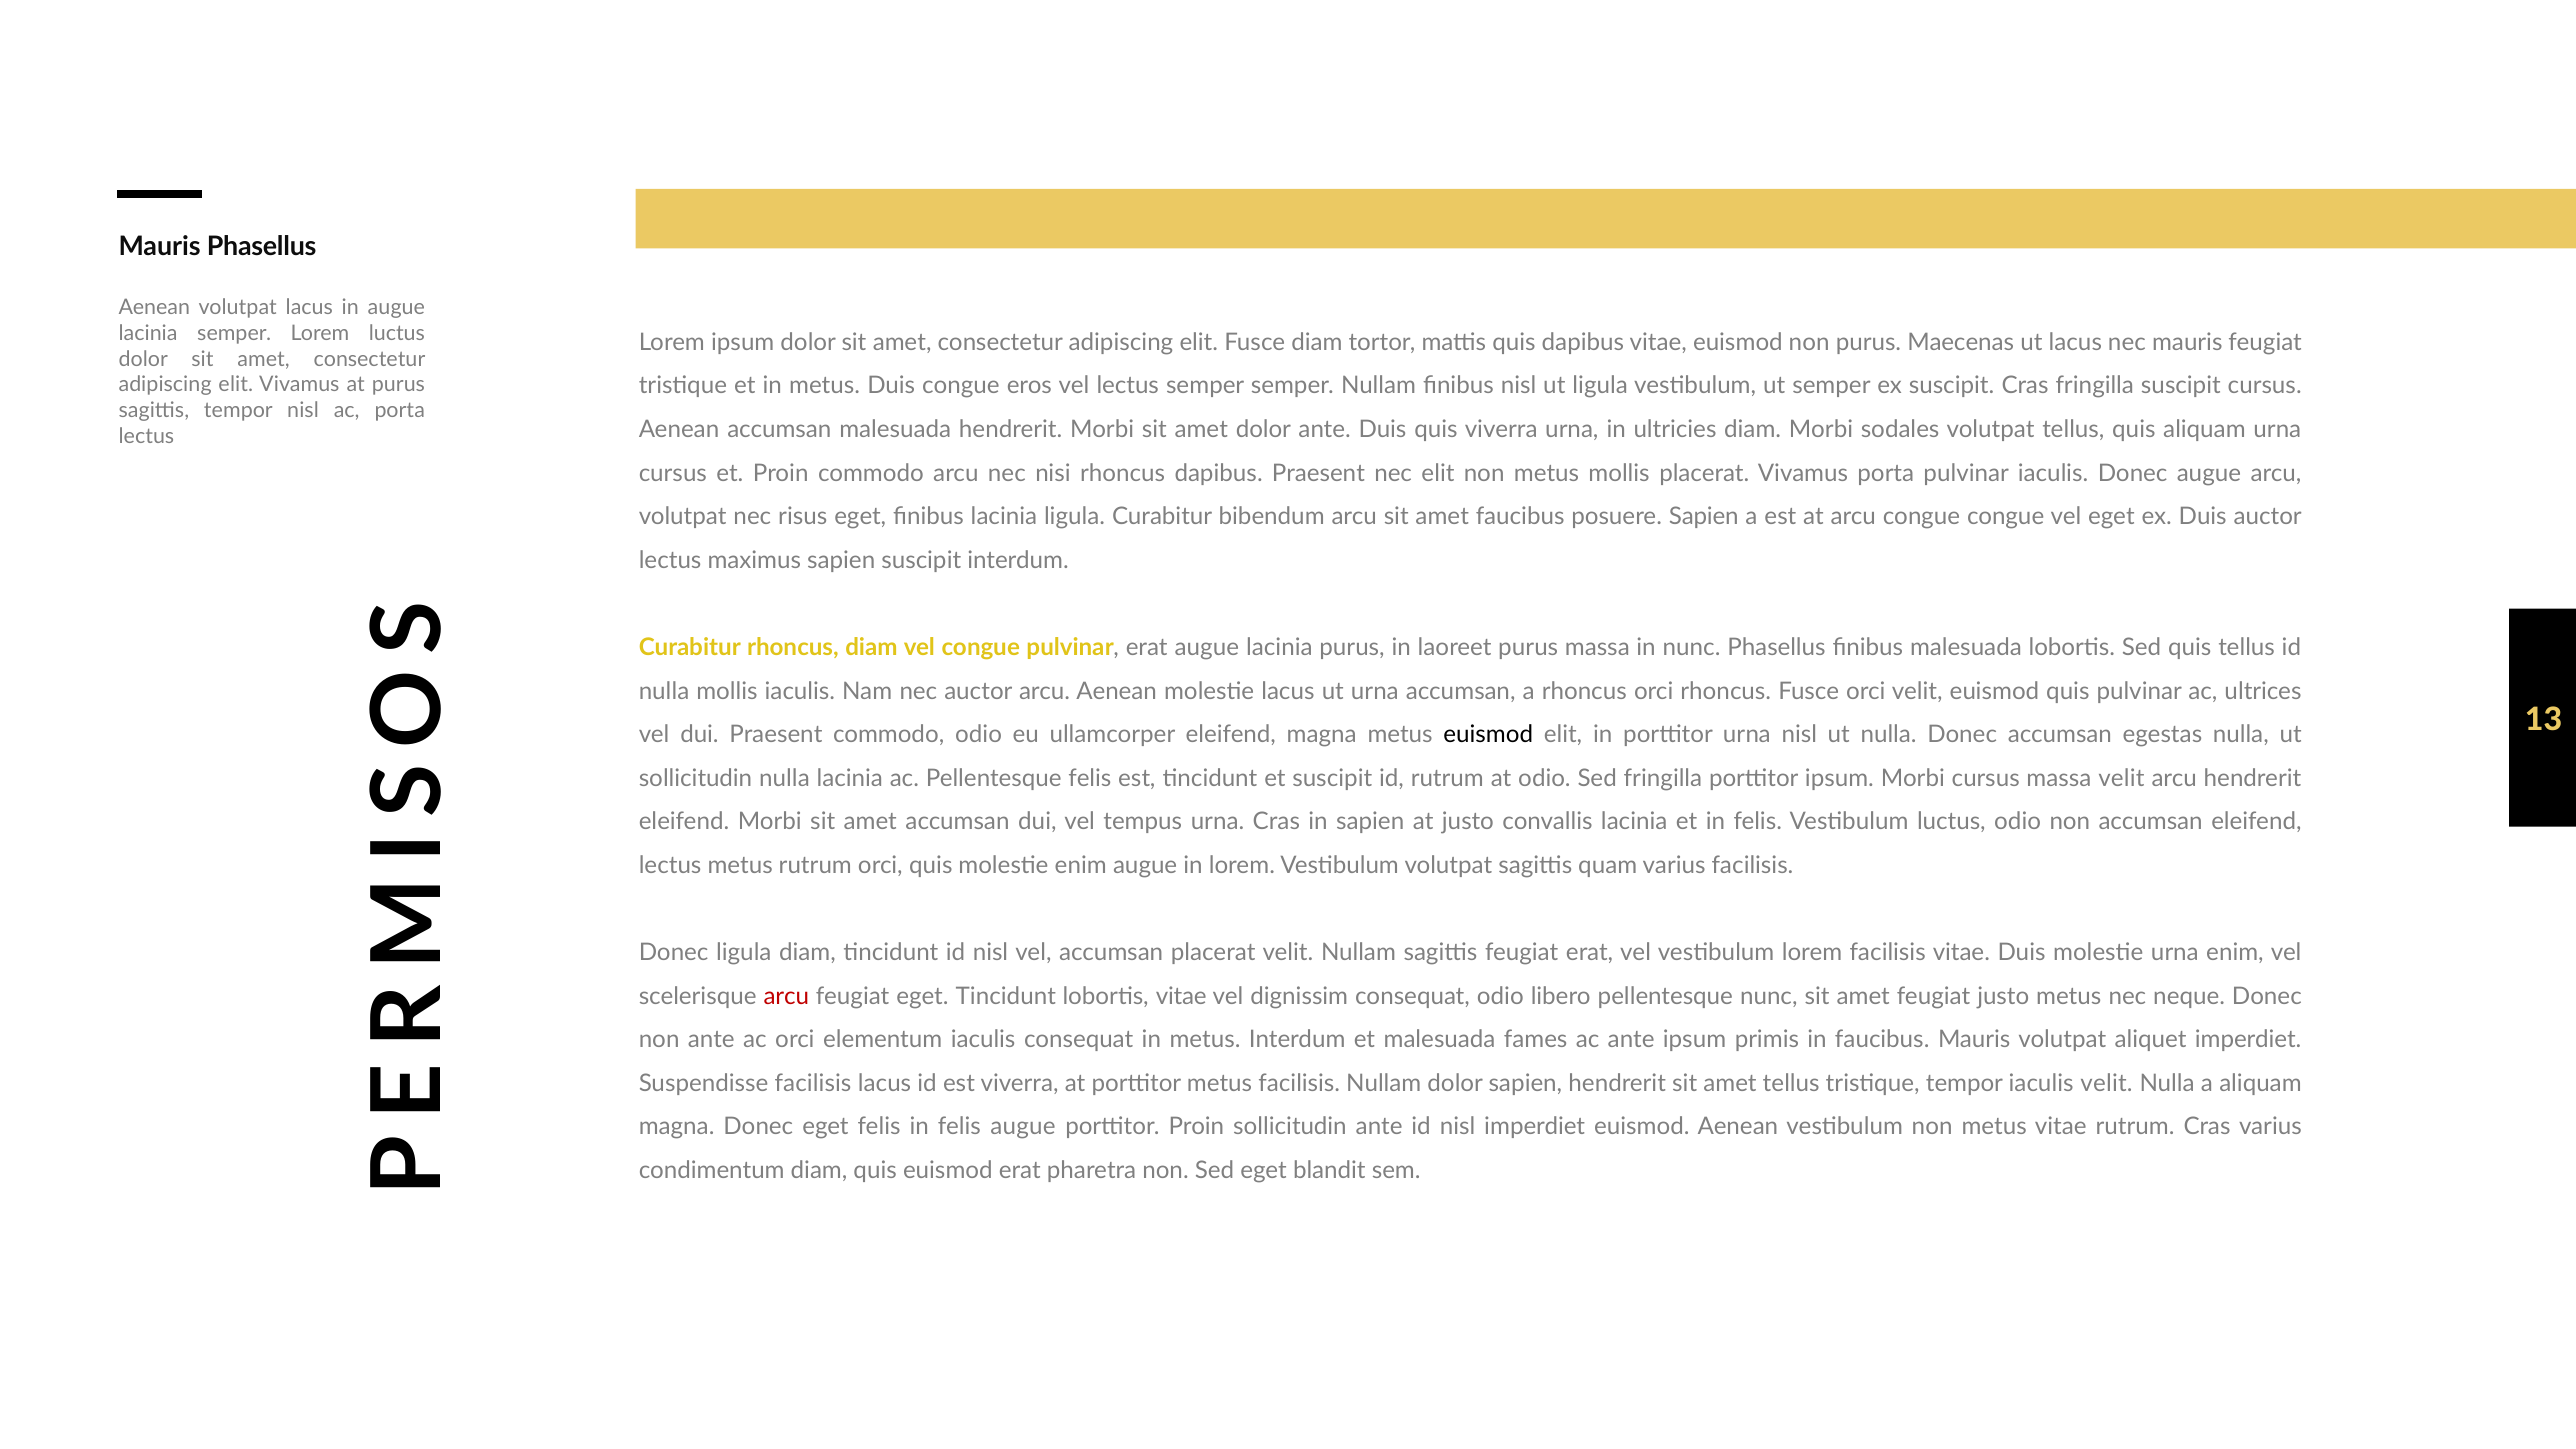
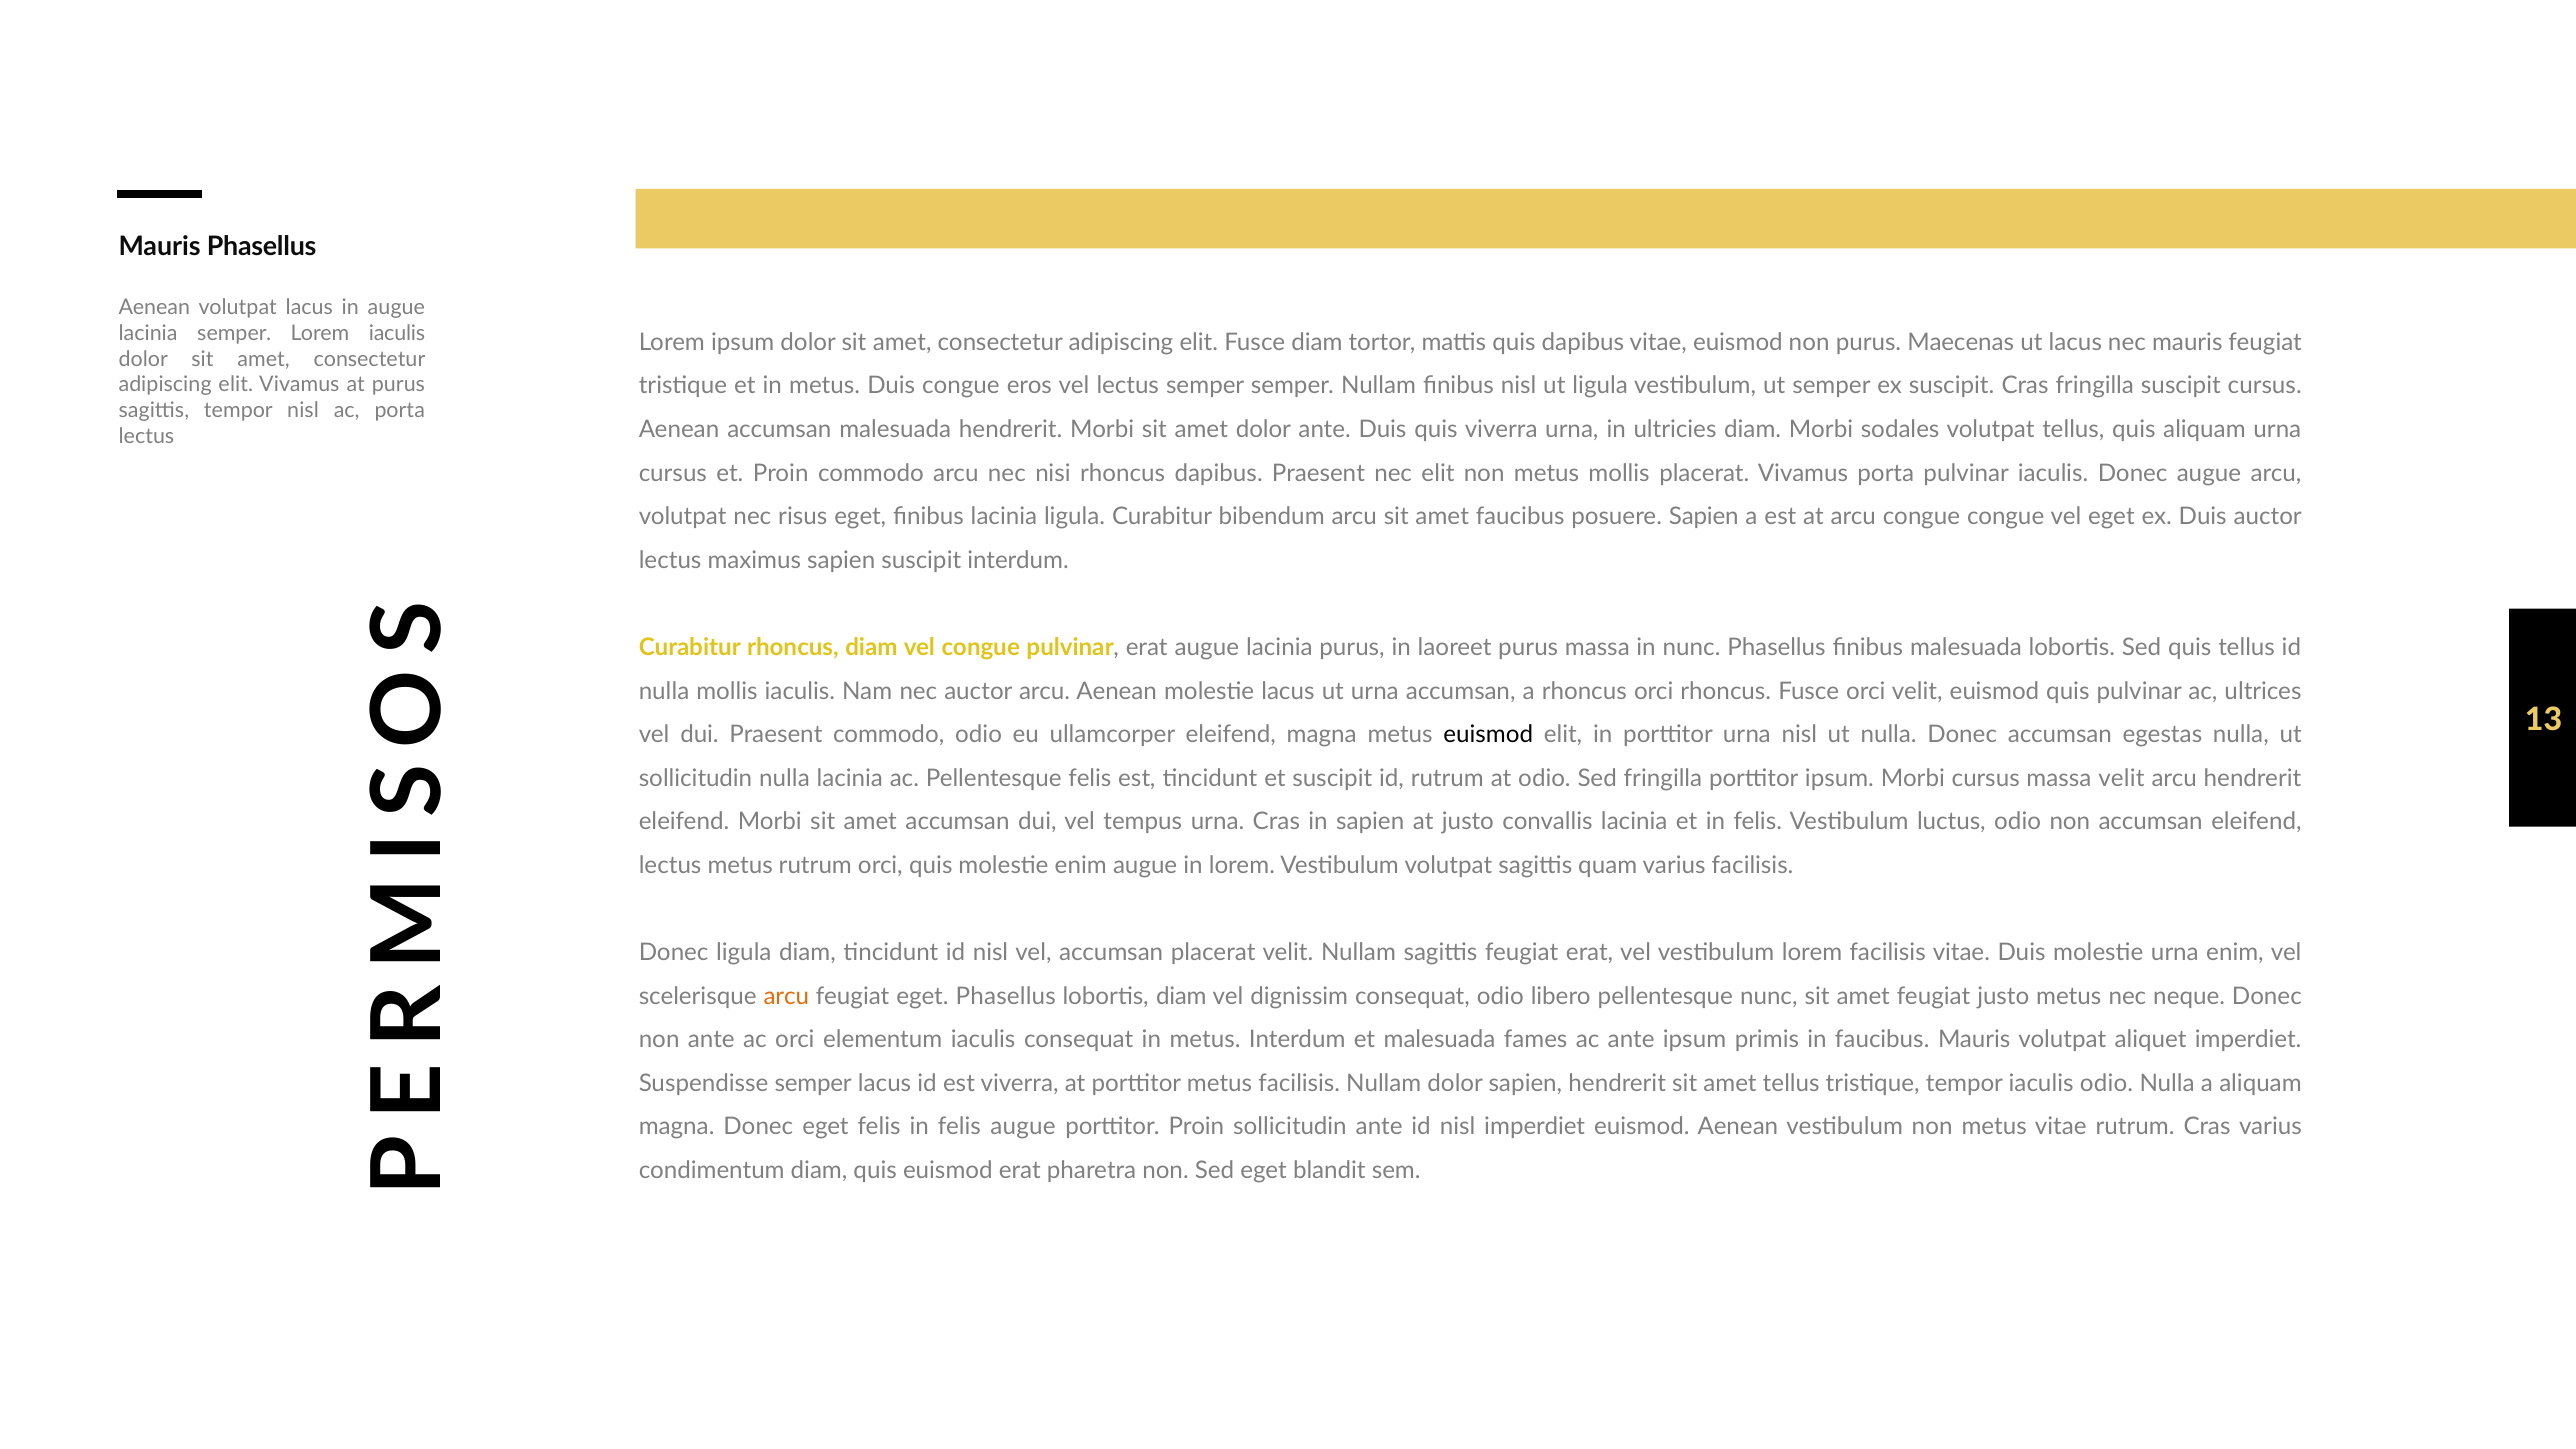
Lorem luctus: luctus -> iaculis
arcu at (786, 996) colour: red -> orange
eget Tincidunt: Tincidunt -> Phasellus
lobortis vitae: vitae -> diam
Suspendisse facilisis: facilisis -> semper
iaculis velit: velit -> odio
